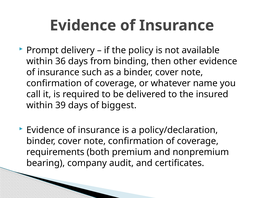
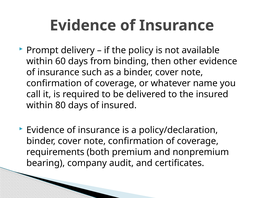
36: 36 -> 60
39: 39 -> 80
of biggest: biggest -> insured
